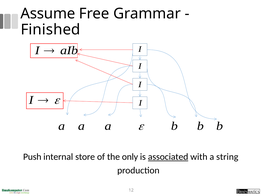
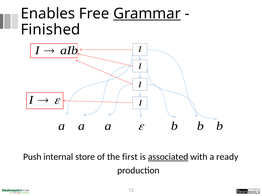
Assume: Assume -> Enables
Grammar underline: none -> present
only: only -> first
string: string -> ready
